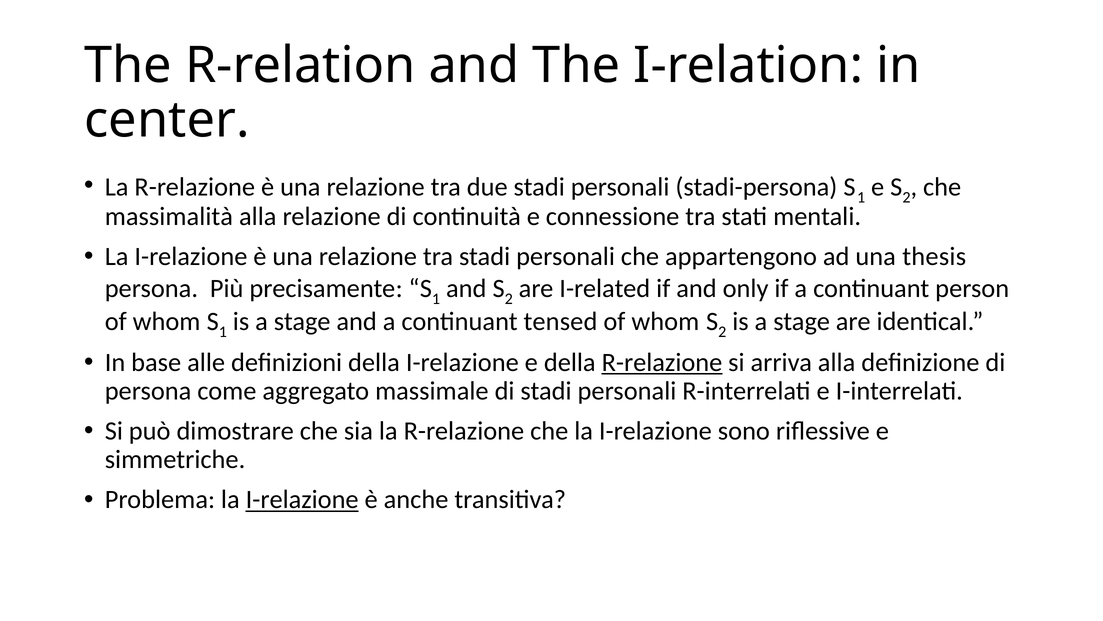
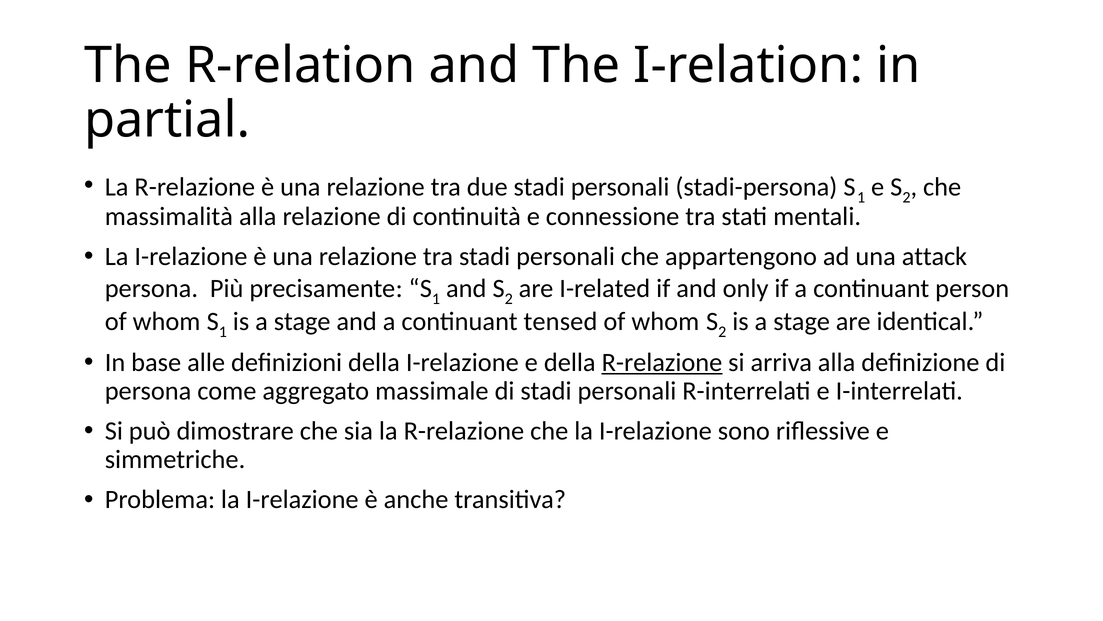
center: center -> partial
thesis: thesis -> attack
I-relazione at (302, 499) underline: present -> none
